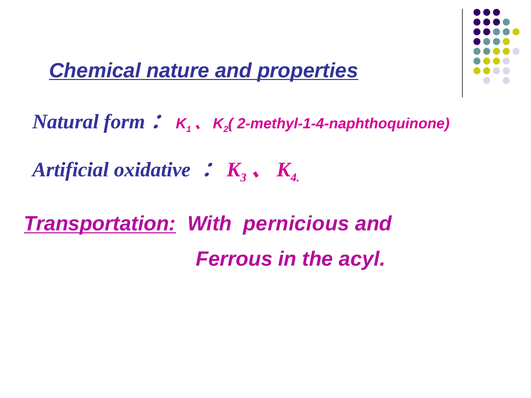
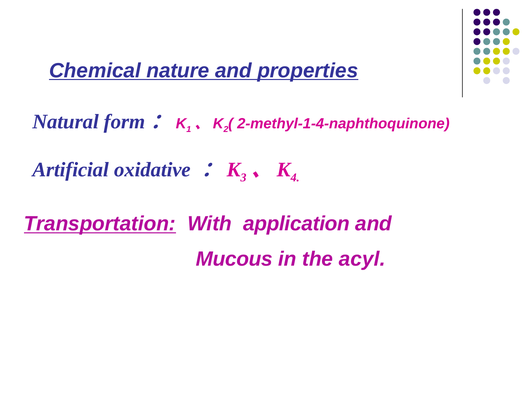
pernicious: pernicious -> application
Ferrous: Ferrous -> Mucous
